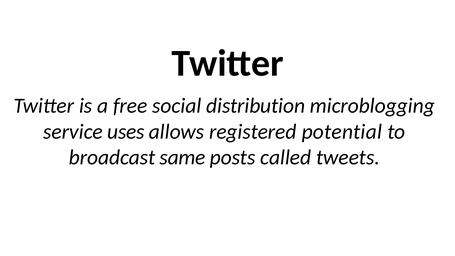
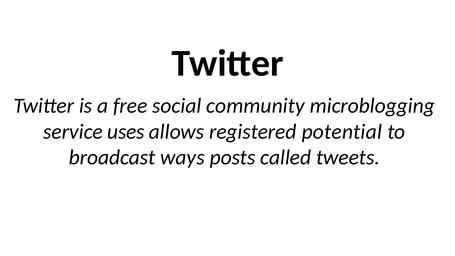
distribution: distribution -> community
same: same -> ways
